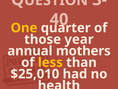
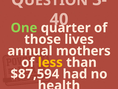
One colour: yellow -> light green
year: year -> lives
$25,010: $25,010 -> $87,594
